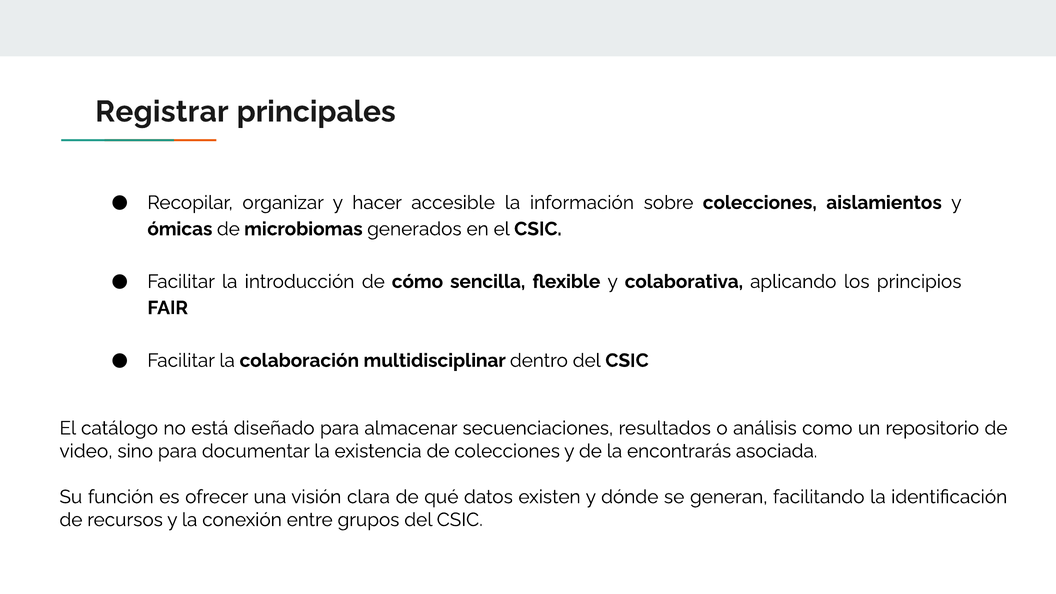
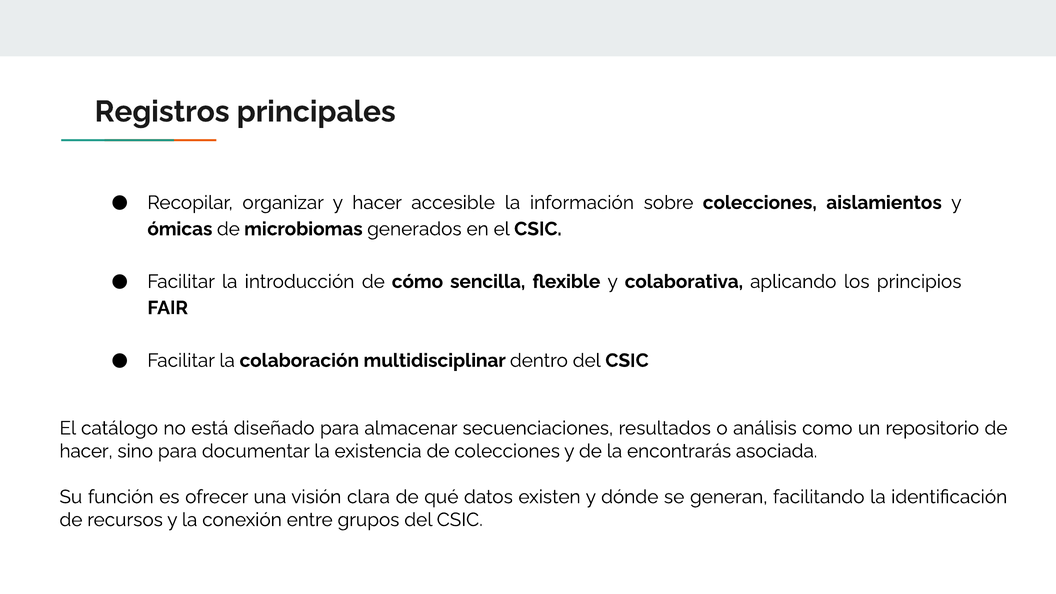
Registrar: Registrar -> Registros
video at (86, 451): video -> hacer
